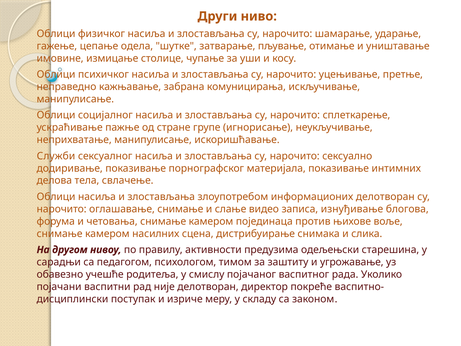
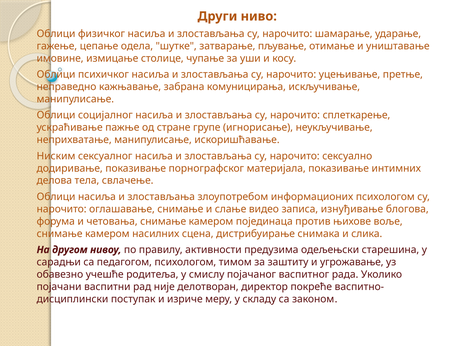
Служби: Служби -> Ниским
информационих делотворан: делотворан -> психологом
